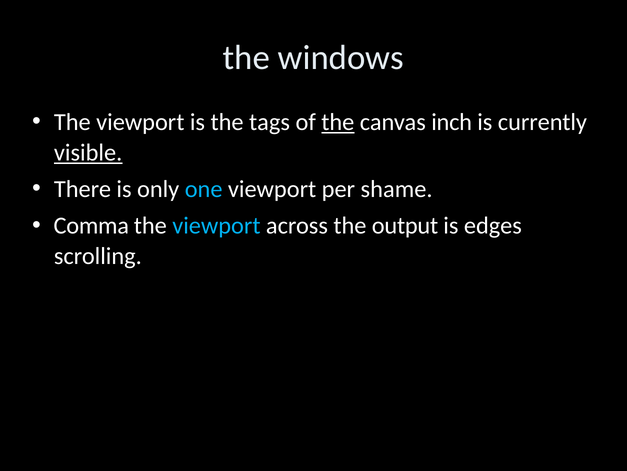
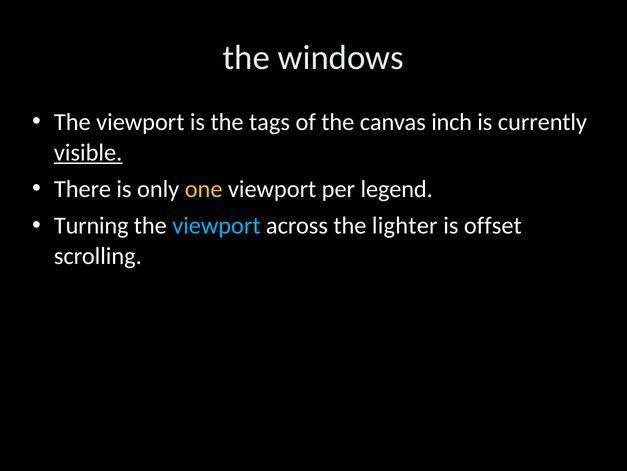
the at (338, 122) underline: present -> none
one colour: light blue -> yellow
shame: shame -> legend
Comma: Comma -> Turning
output: output -> lighter
edges: edges -> offset
